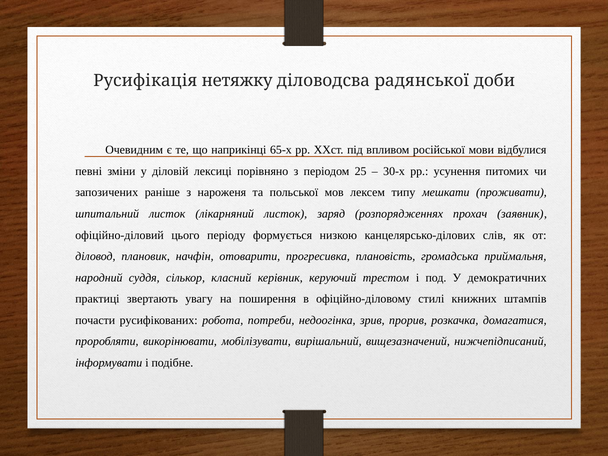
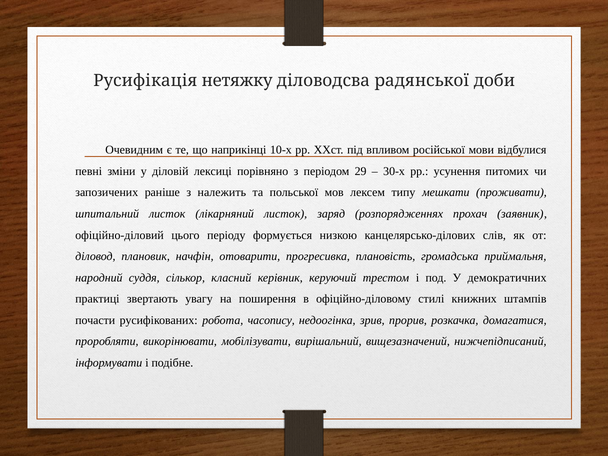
65-х: 65-х -> 10-х
25: 25 -> 29
нароженя: нароженя -> належить
потреби: потреби -> часопису
